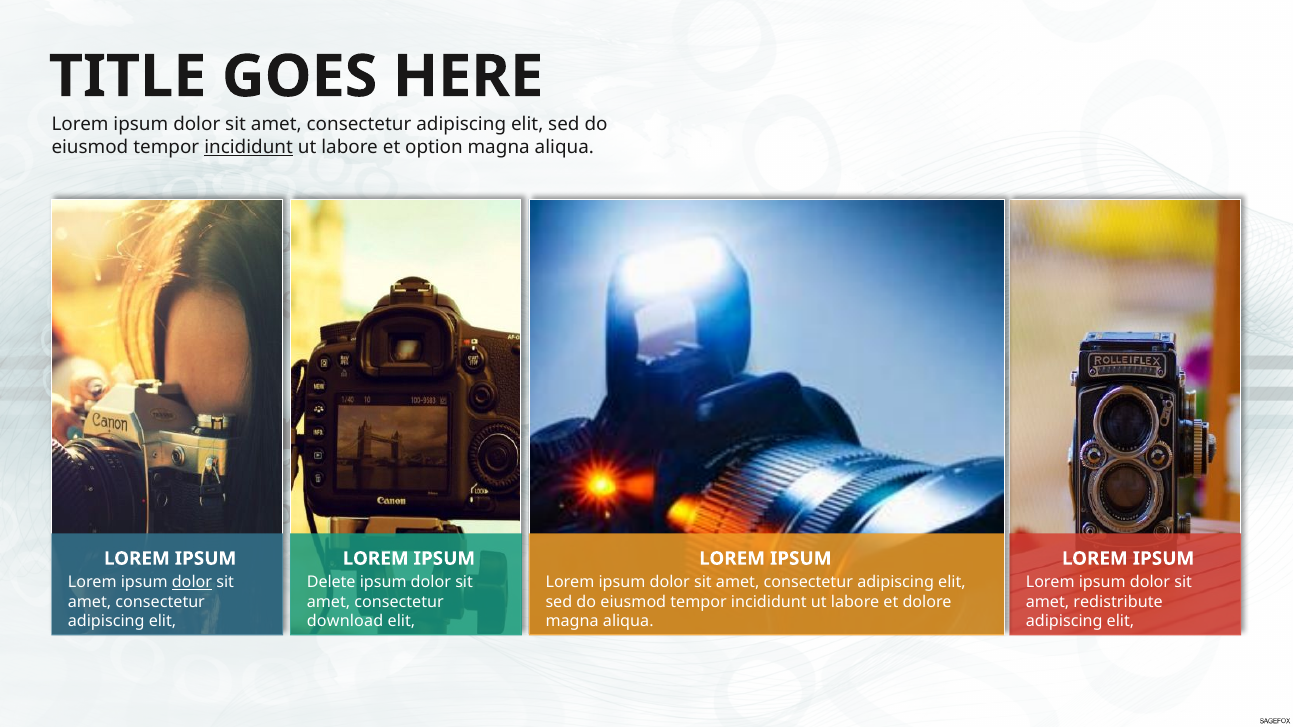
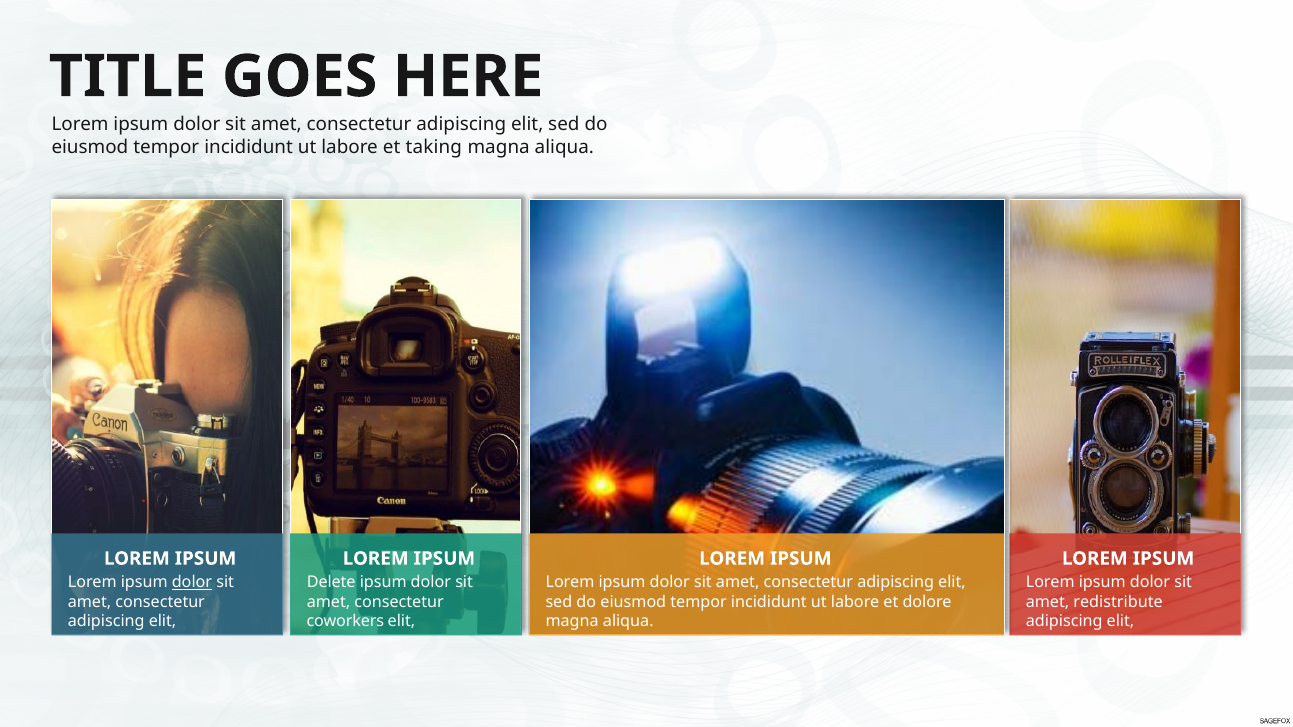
incididunt at (249, 147) underline: present -> none
option: option -> taking
download: download -> coworkers
